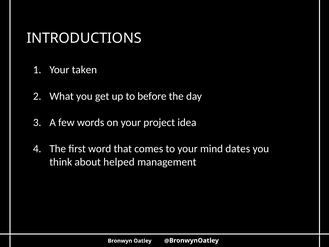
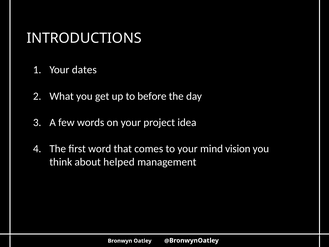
taken: taken -> dates
dates: dates -> vision
